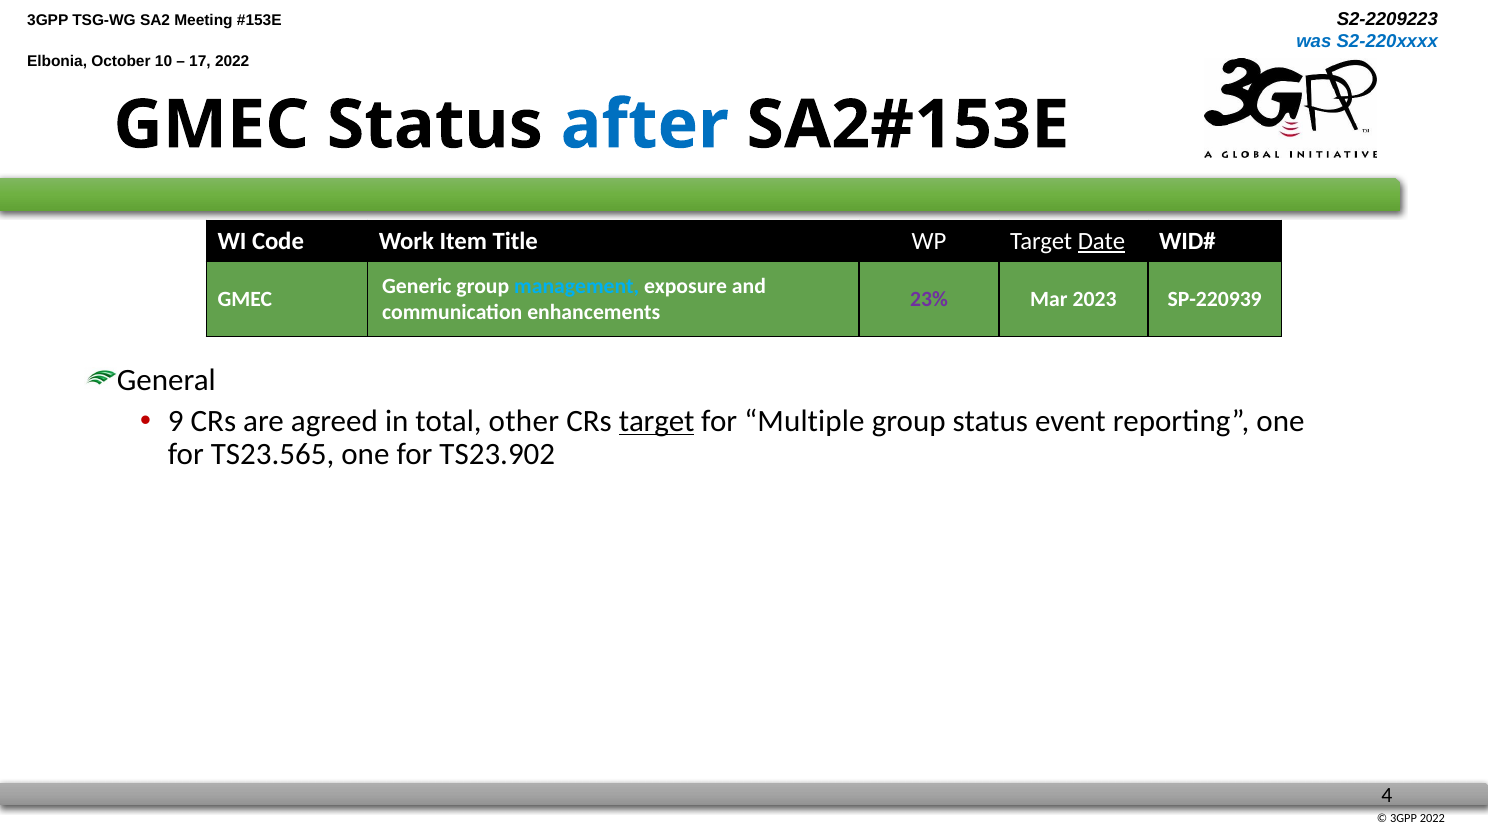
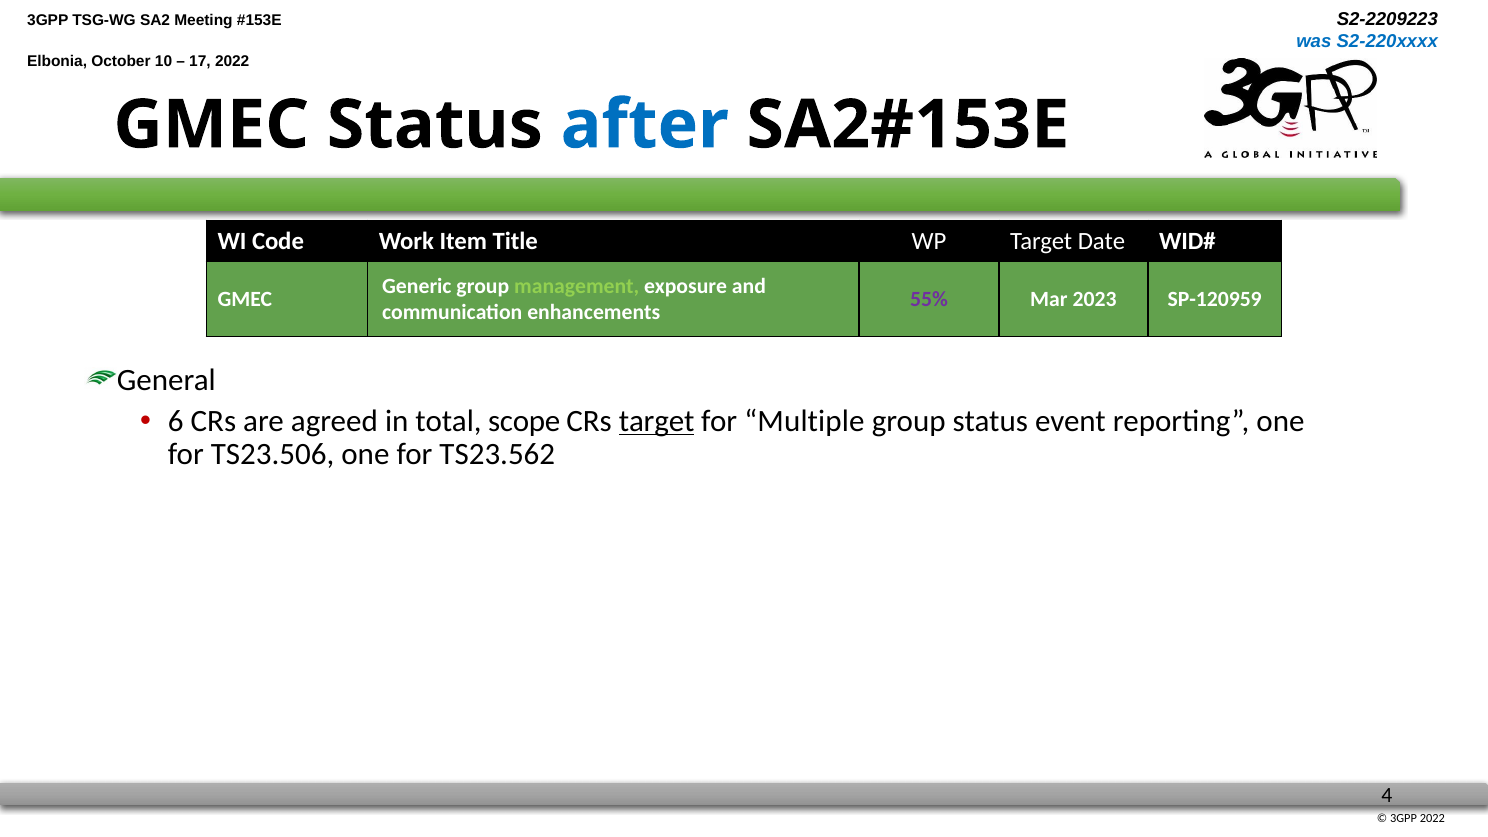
Date underline: present -> none
management colour: light blue -> light green
23%: 23% -> 55%
SP-220939: SP-220939 -> SP-120959
9: 9 -> 6
other: other -> scope
TS23.565: TS23.565 -> TS23.506
TS23.902: TS23.902 -> TS23.562
